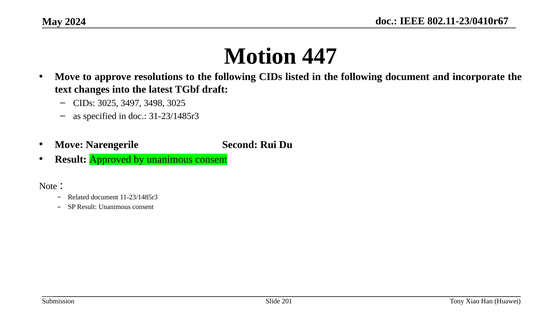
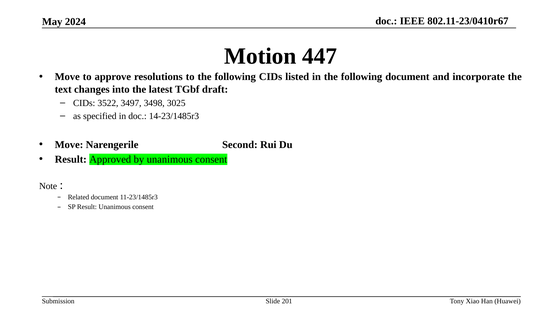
CIDs 3025: 3025 -> 3522
31-23/1485r3: 31-23/1485r3 -> 14-23/1485r3
